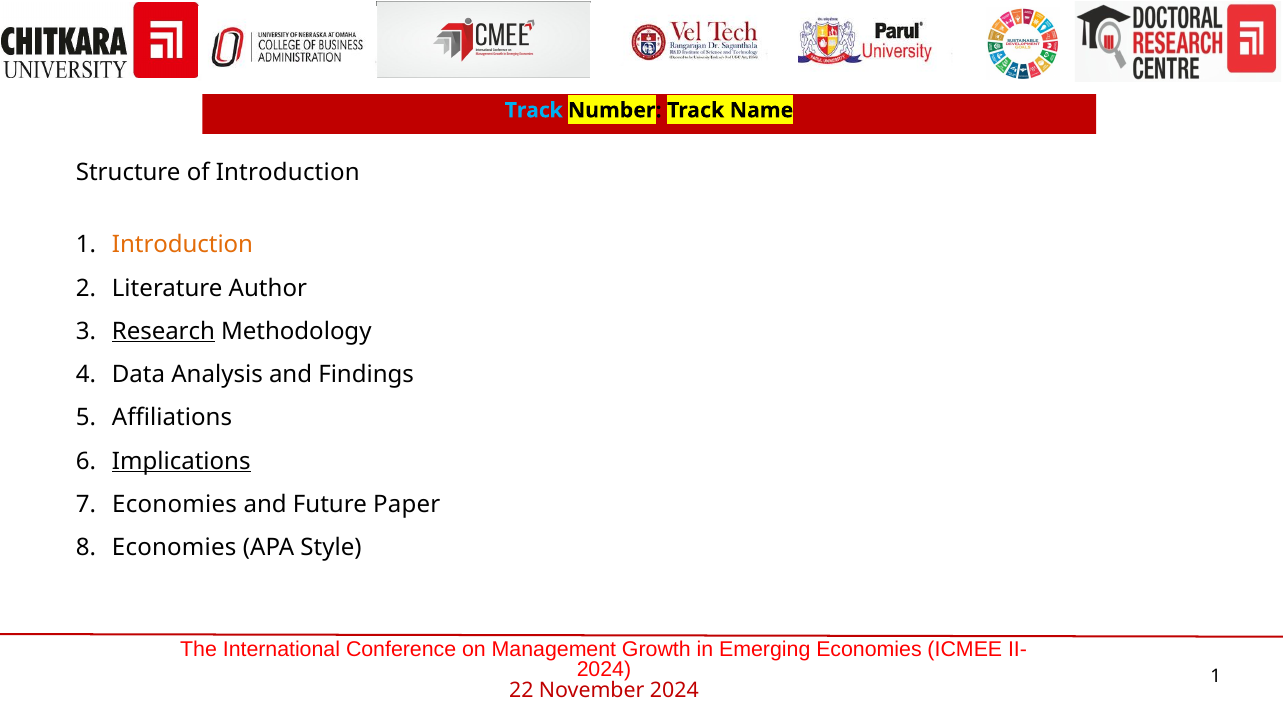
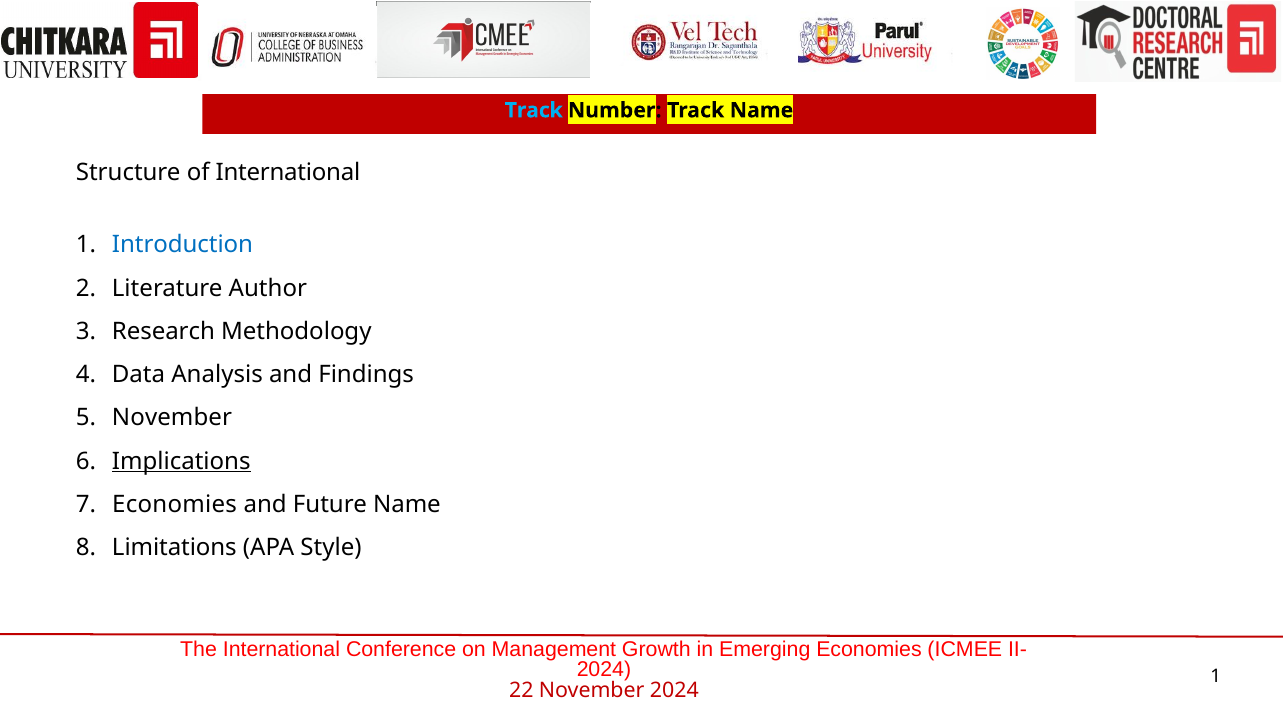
of Introduction: Introduction -> International
Introduction at (183, 245) colour: orange -> blue
Research underline: present -> none
Affiliations at (172, 418): Affiliations -> November
Future Paper: Paper -> Name
Economies at (174, 548): Economies -> Limitations
